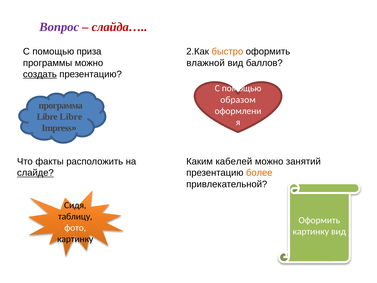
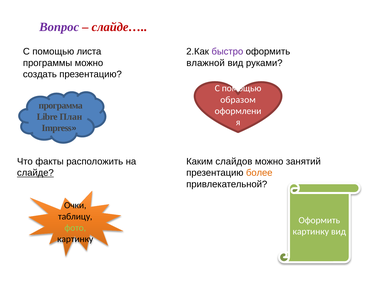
слайда…: слайда… -> слайде…
приза: приза -> листа
быстро colour: orange -> purple
баллов: баллов -> руками
создать underline: present -> none
Libre Libre: Libre -> План
кабелей: кабелей -> слайдов
Сидя: Сидя -> Очки
фото colour: white -> light green
